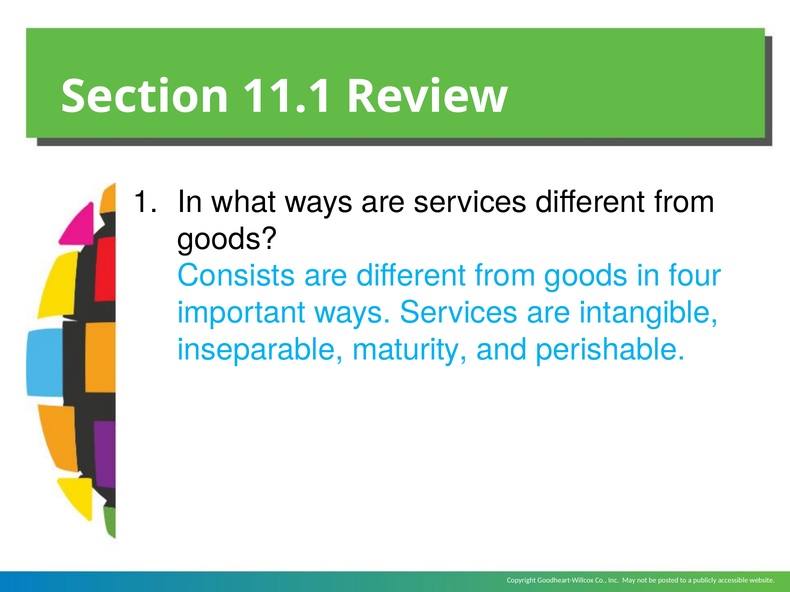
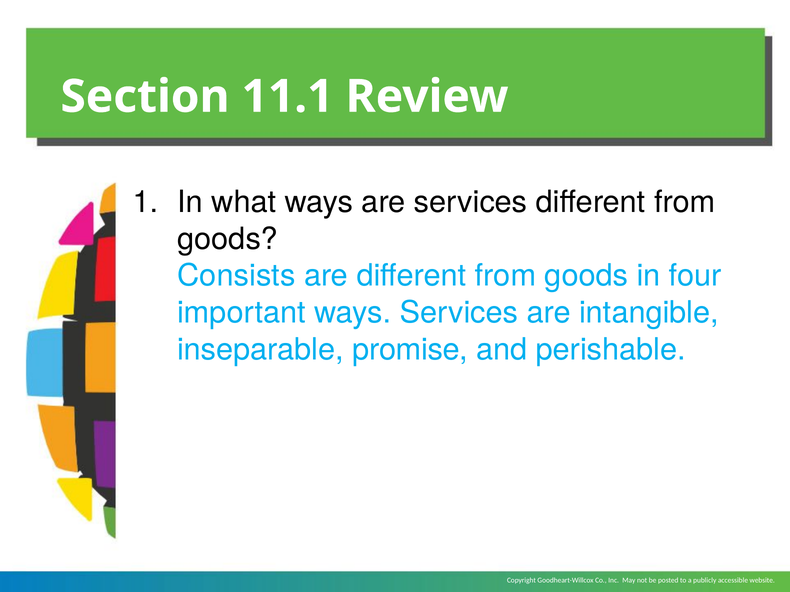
maturity: maturity -> promise
